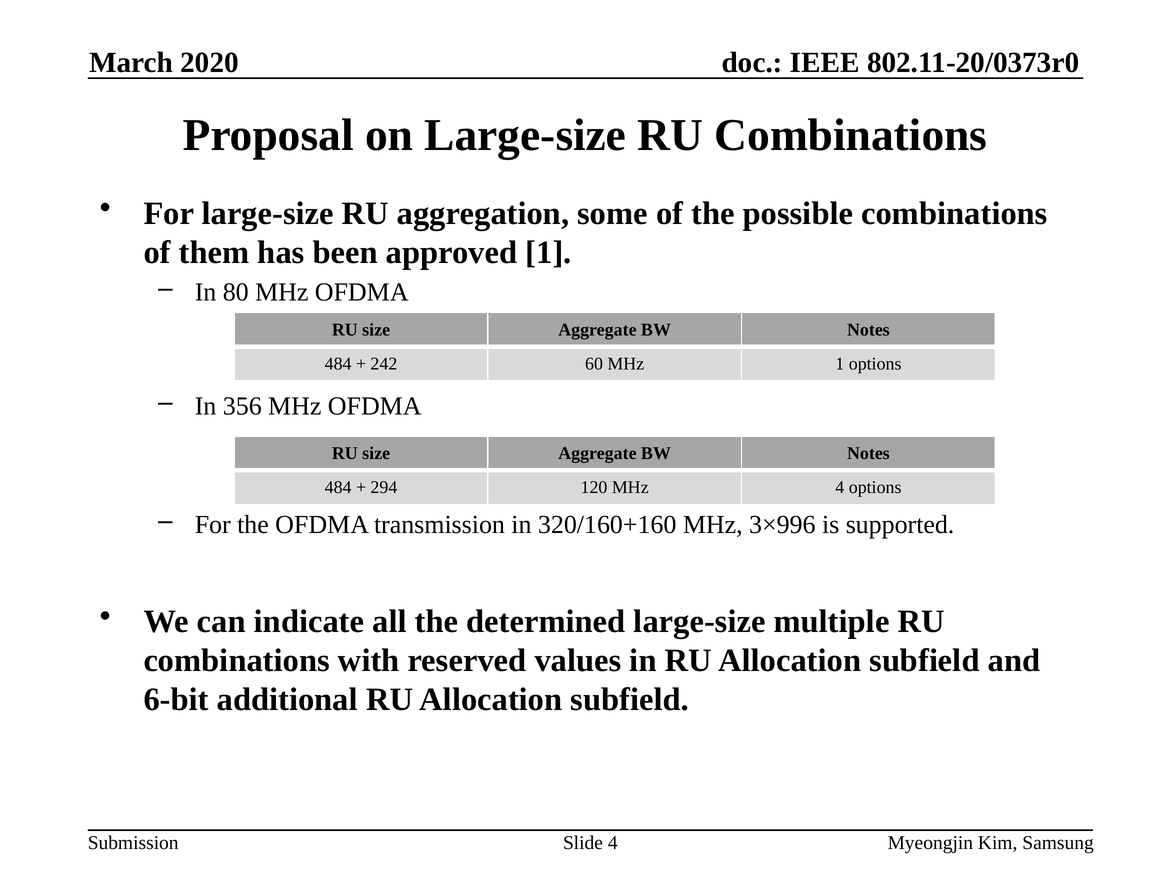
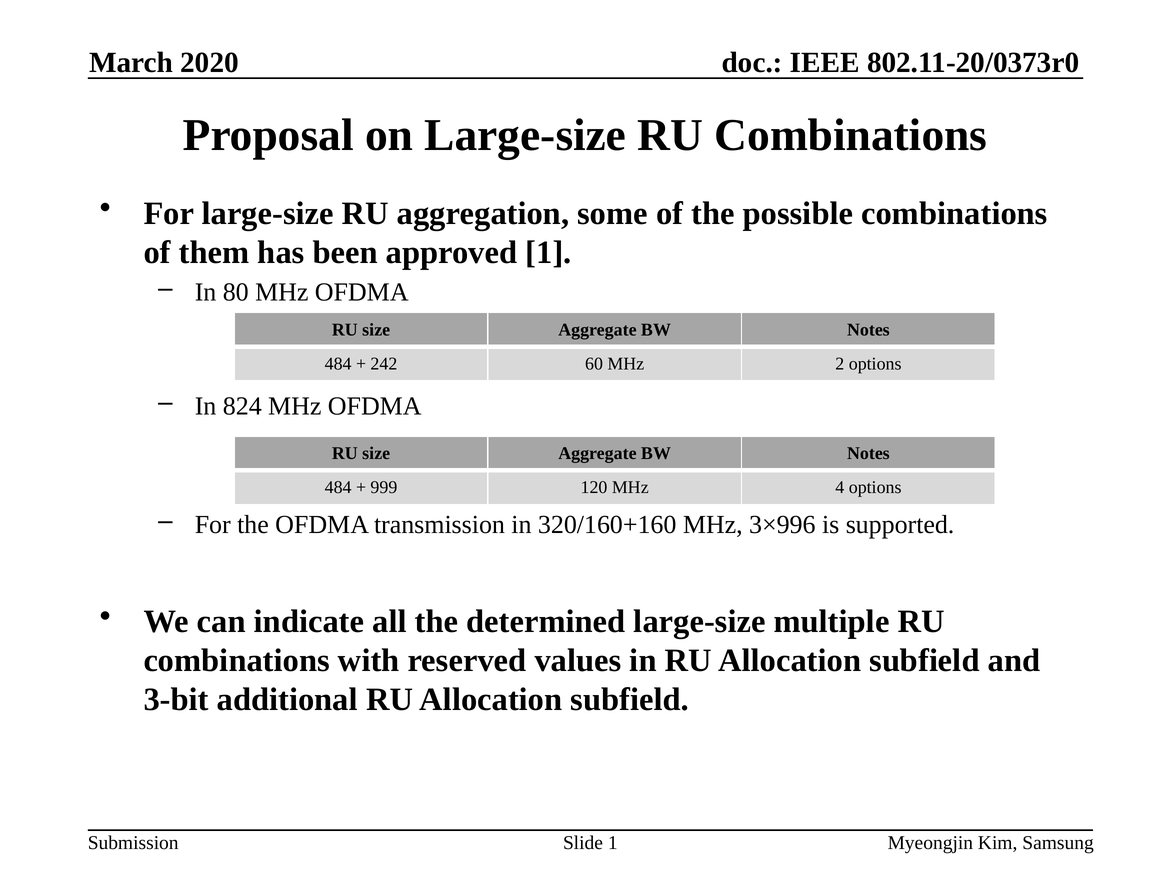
MHz 1: 1 -> 2
356: 356 -> 824
294: 294 -> 999
6-bit: 6-bit -> 3-bit
Slide 4: 4 -> 1
